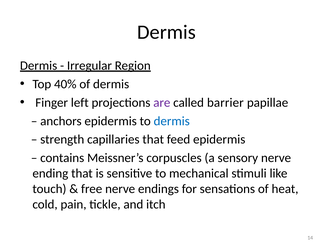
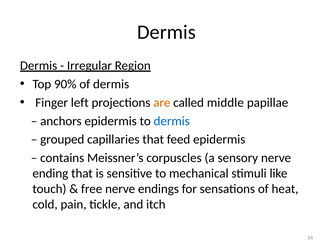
40%: 40% -> 90%
are colour: purple -> orange
barrier: barrier -> middle
strength: strength -> grouped
